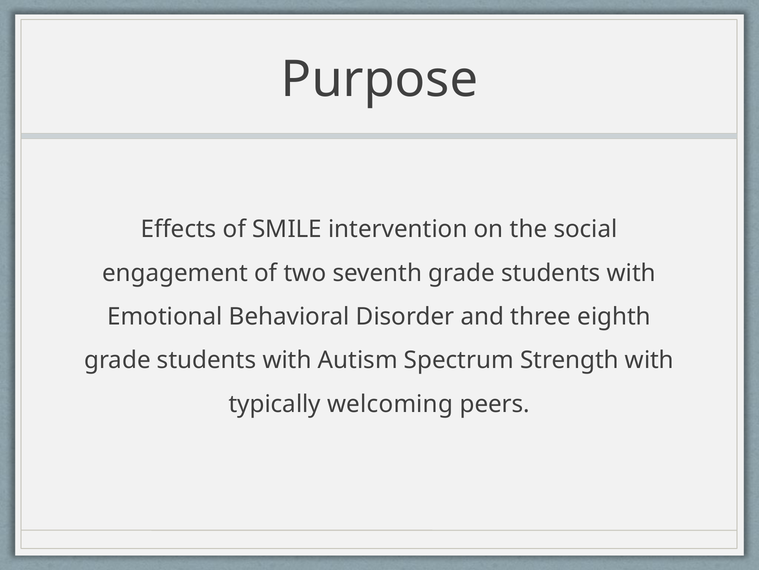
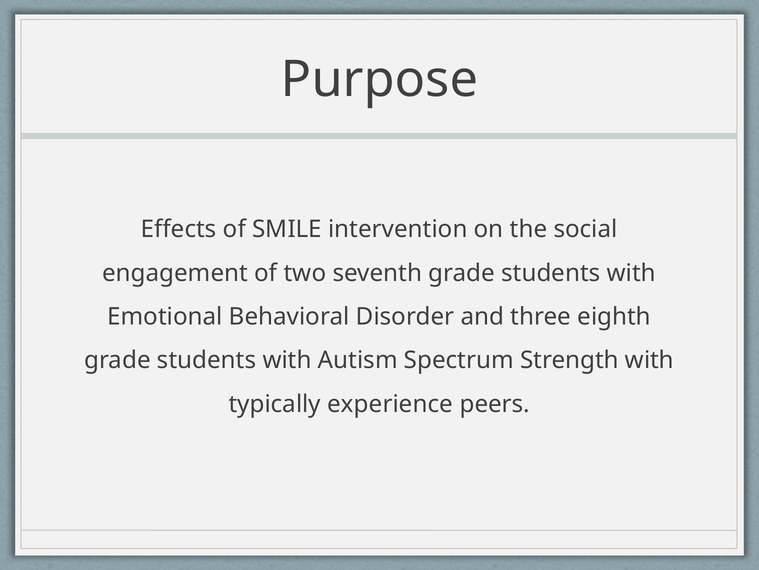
welcoming: welcoming -> experience
